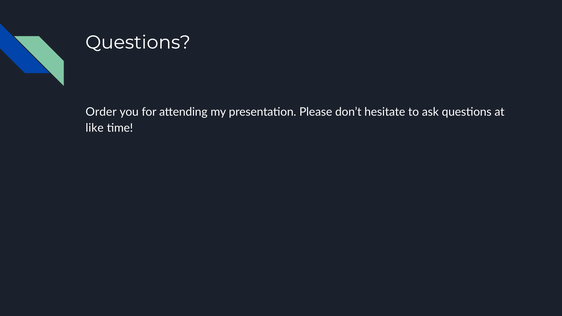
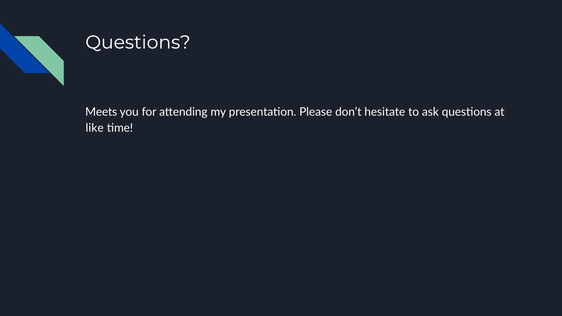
Order: Order -> Meets
